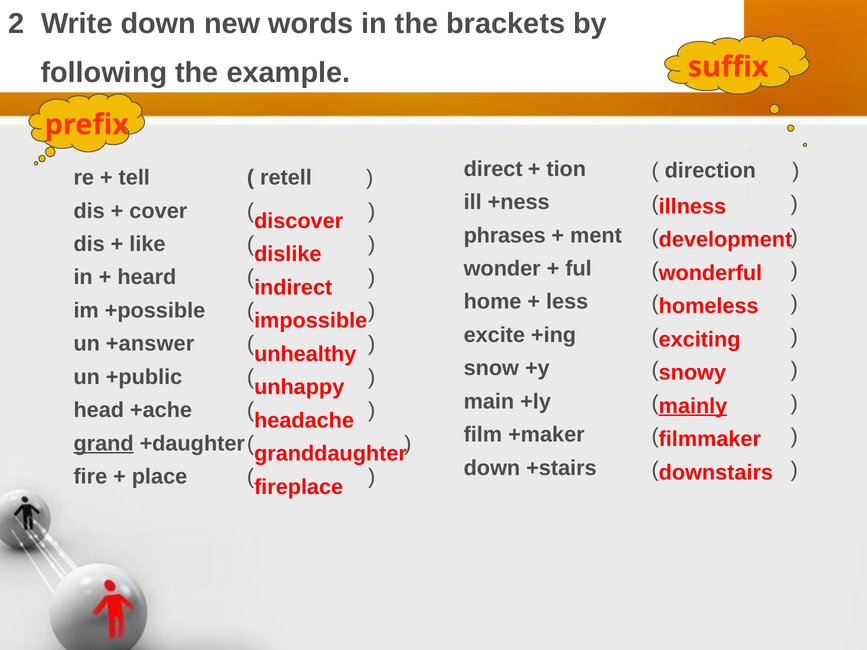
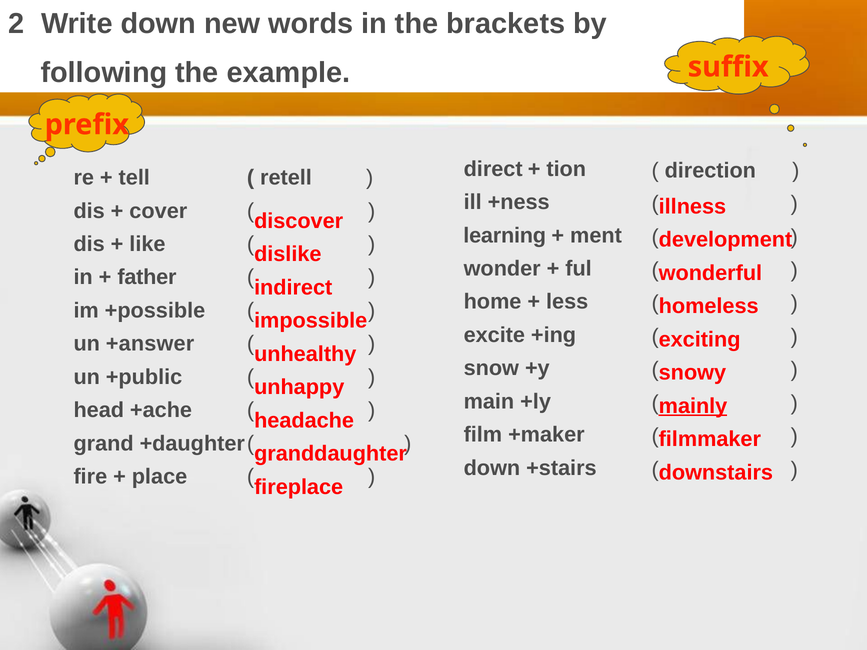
phrases: phrases -> learning
heard: heard -> father
grand underline: present -> none
